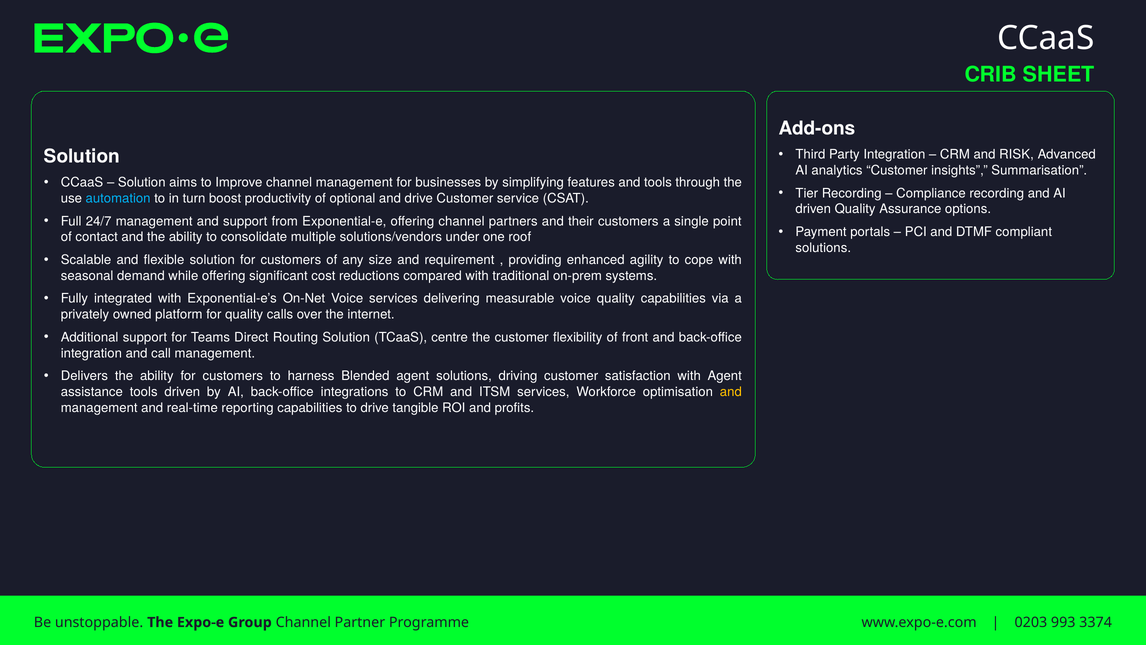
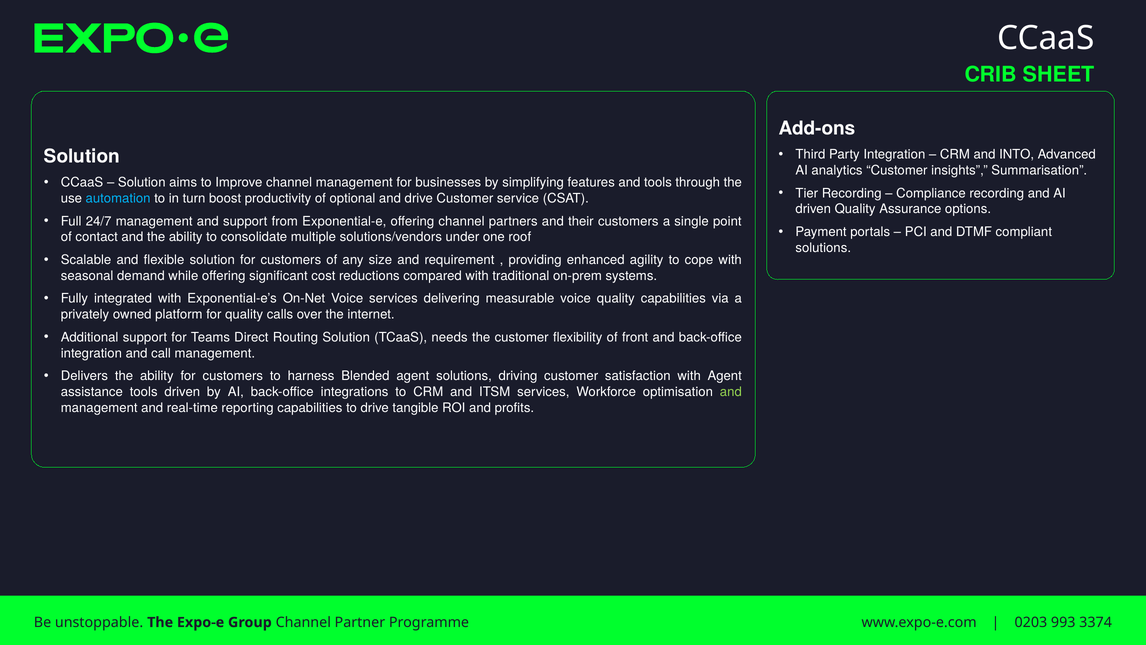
RISK: RISK -> INTO
centre: centre -> needs
and at (731, 392) colour: yellow -> light green
